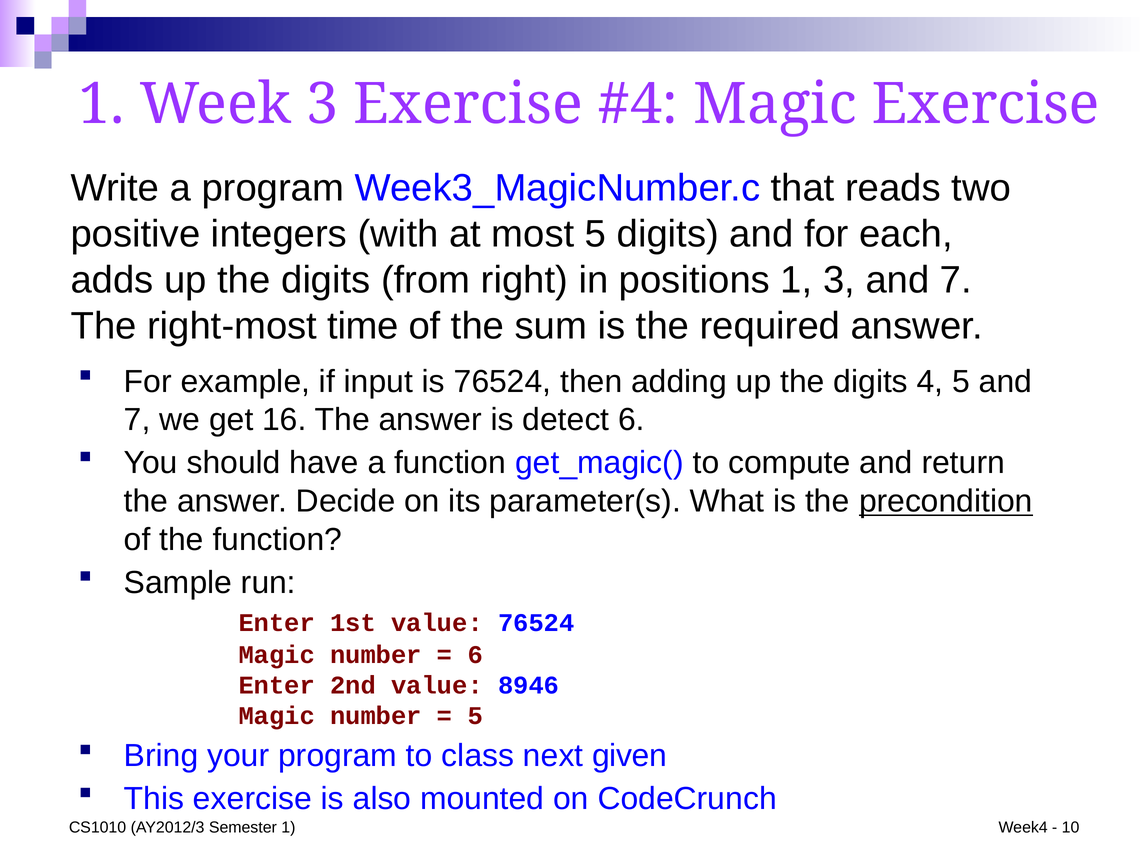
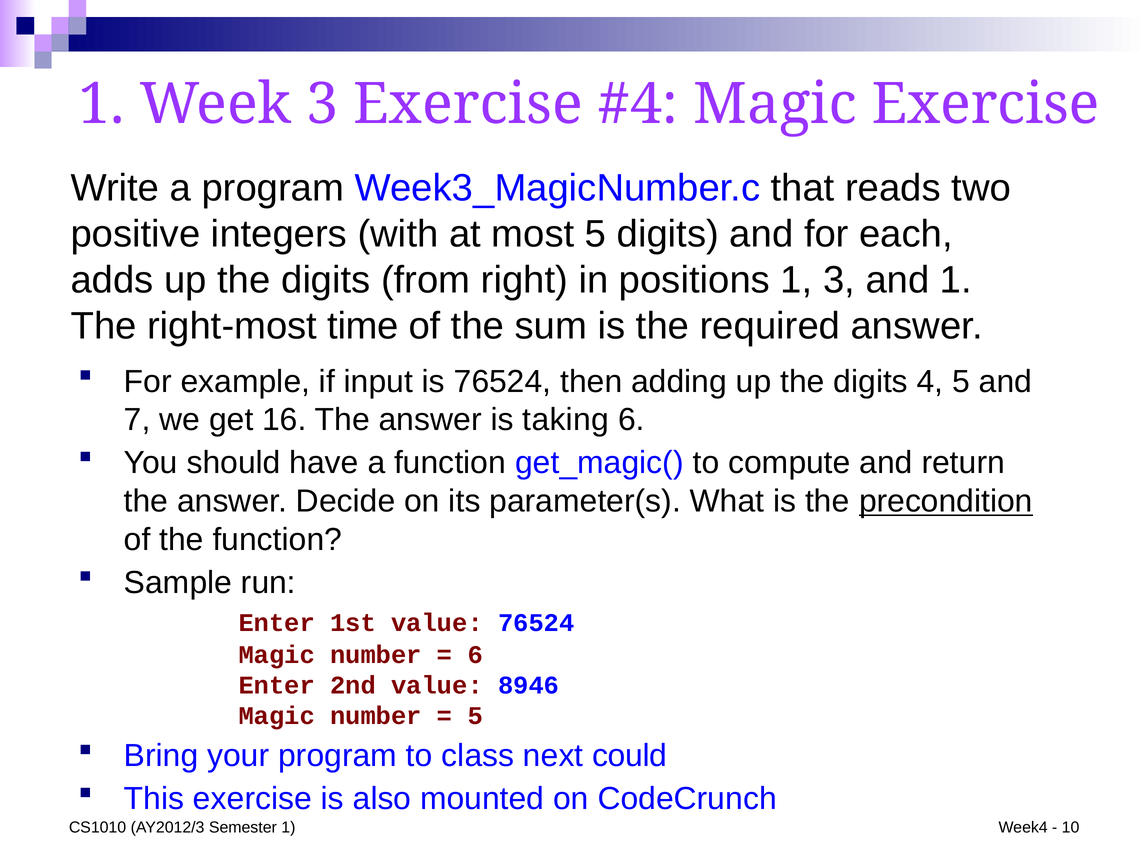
3 and 7: 7 -> 1
detect: detect -> taking
given: given -> could
